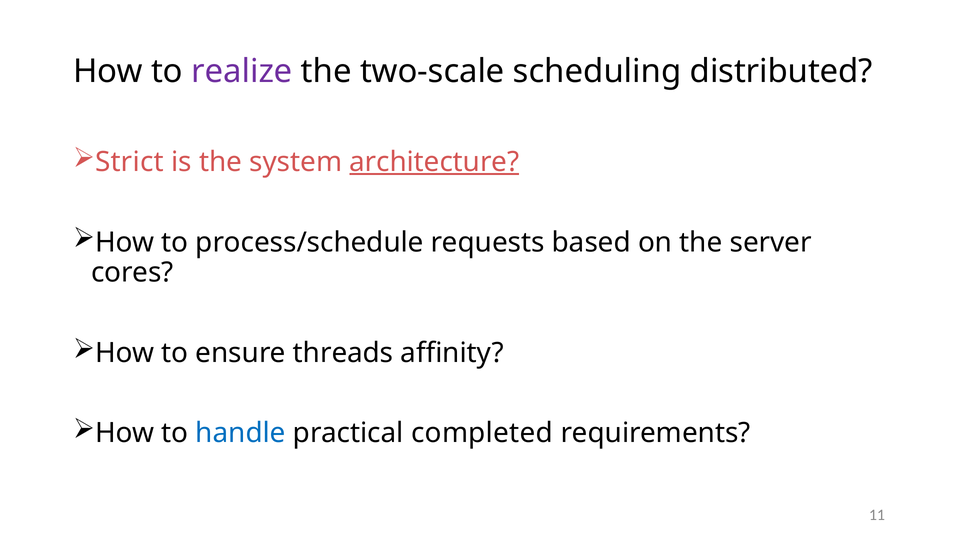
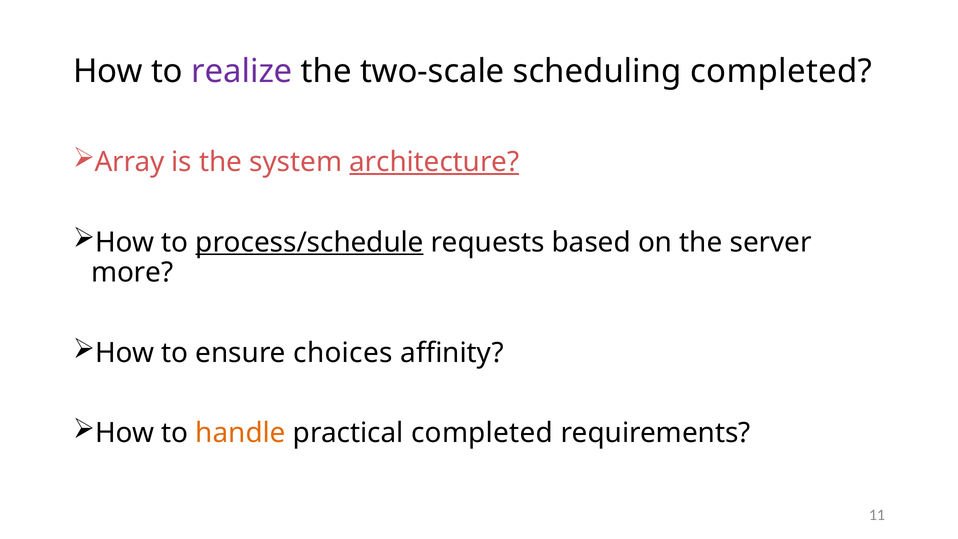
scheduling distributed: distributed -> completed
Strict: Strict -> Array
process/schedule underline: none -> present
cores: cores -> more
threads: threads -> choices
handle colour: blue -> orange
